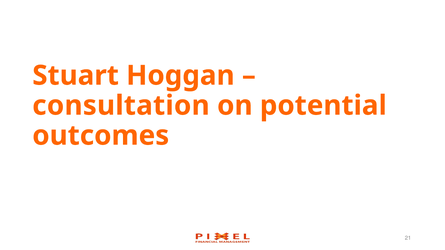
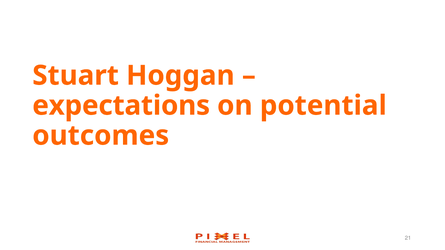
consultation: consultation -> expectations
